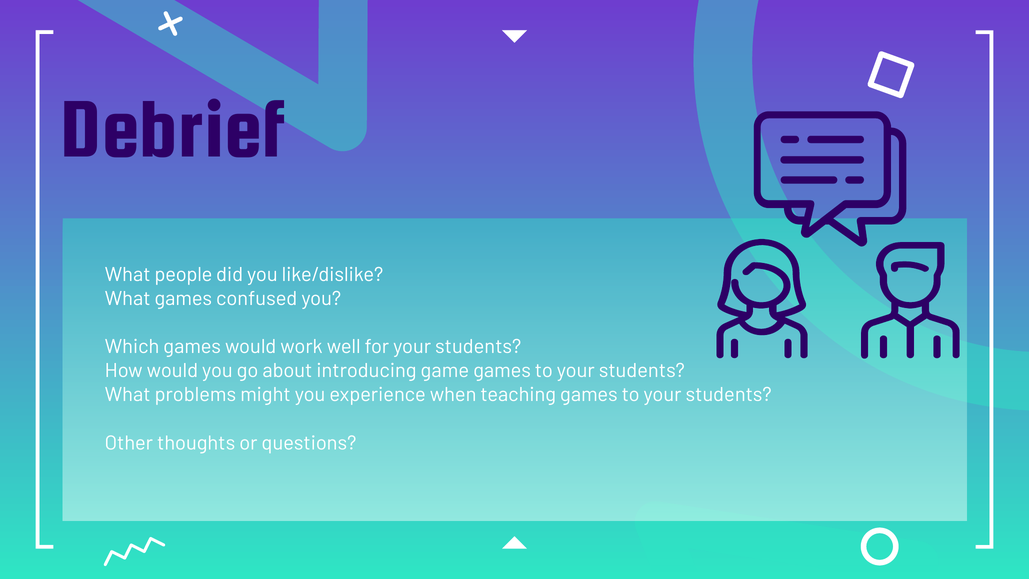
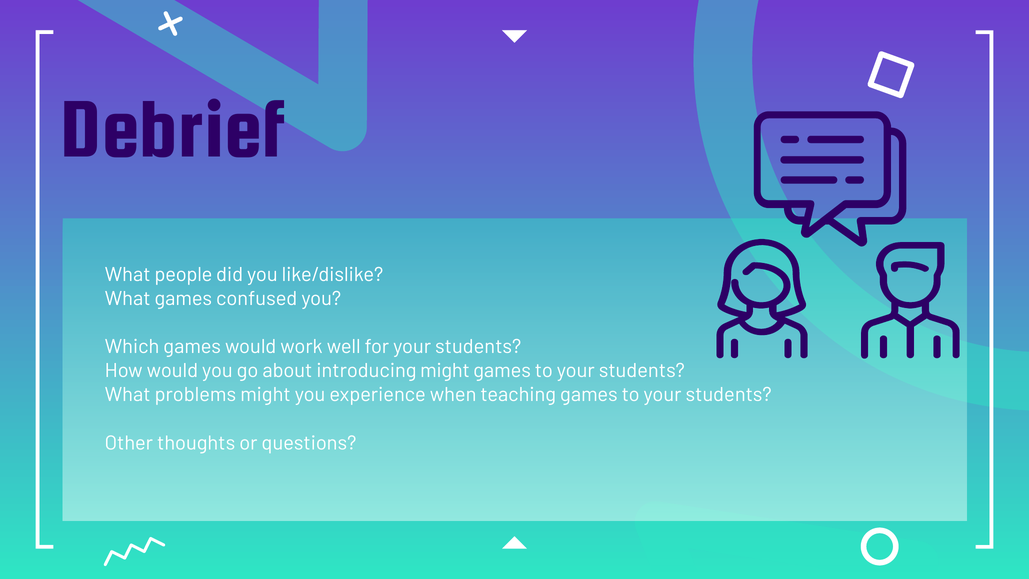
introducing game: game -> might
